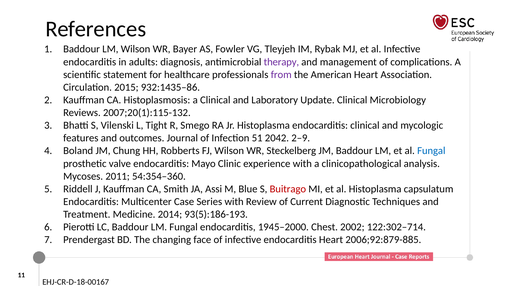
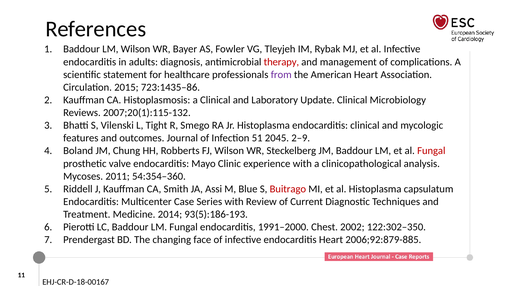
therapy colour: purple -> red
932:1435–86: 932:1435–86 -> 723:1435–86
2042: 2042 -> 2045
Fungal at (431, 151) colour: blue -> red
1945–2000: 1945–2000 -> 1991–2000
122:302–714: 122:302–714 -> 122:302–350
